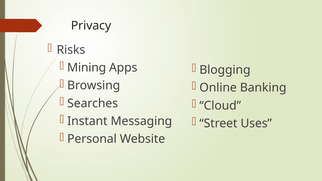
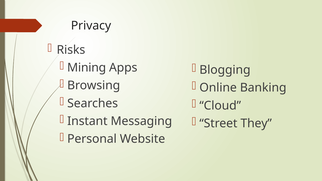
Uses: Uses -> They
